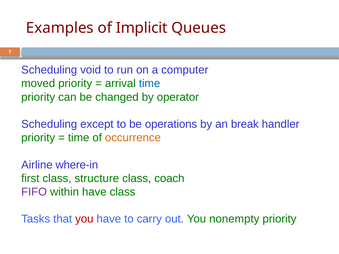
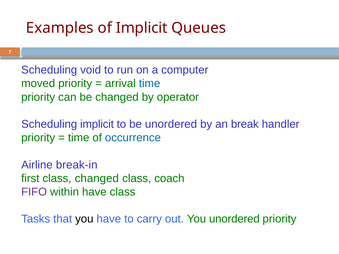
Scheduling except: except -> implicit
be operations: operations -> unordered
occurrence colour: orange -> blue
where-in: where-in -> break-in
class structure: structure -> changed
you at (84, 219) colour: red -> black
You nonempty: nonempty -> unordered
